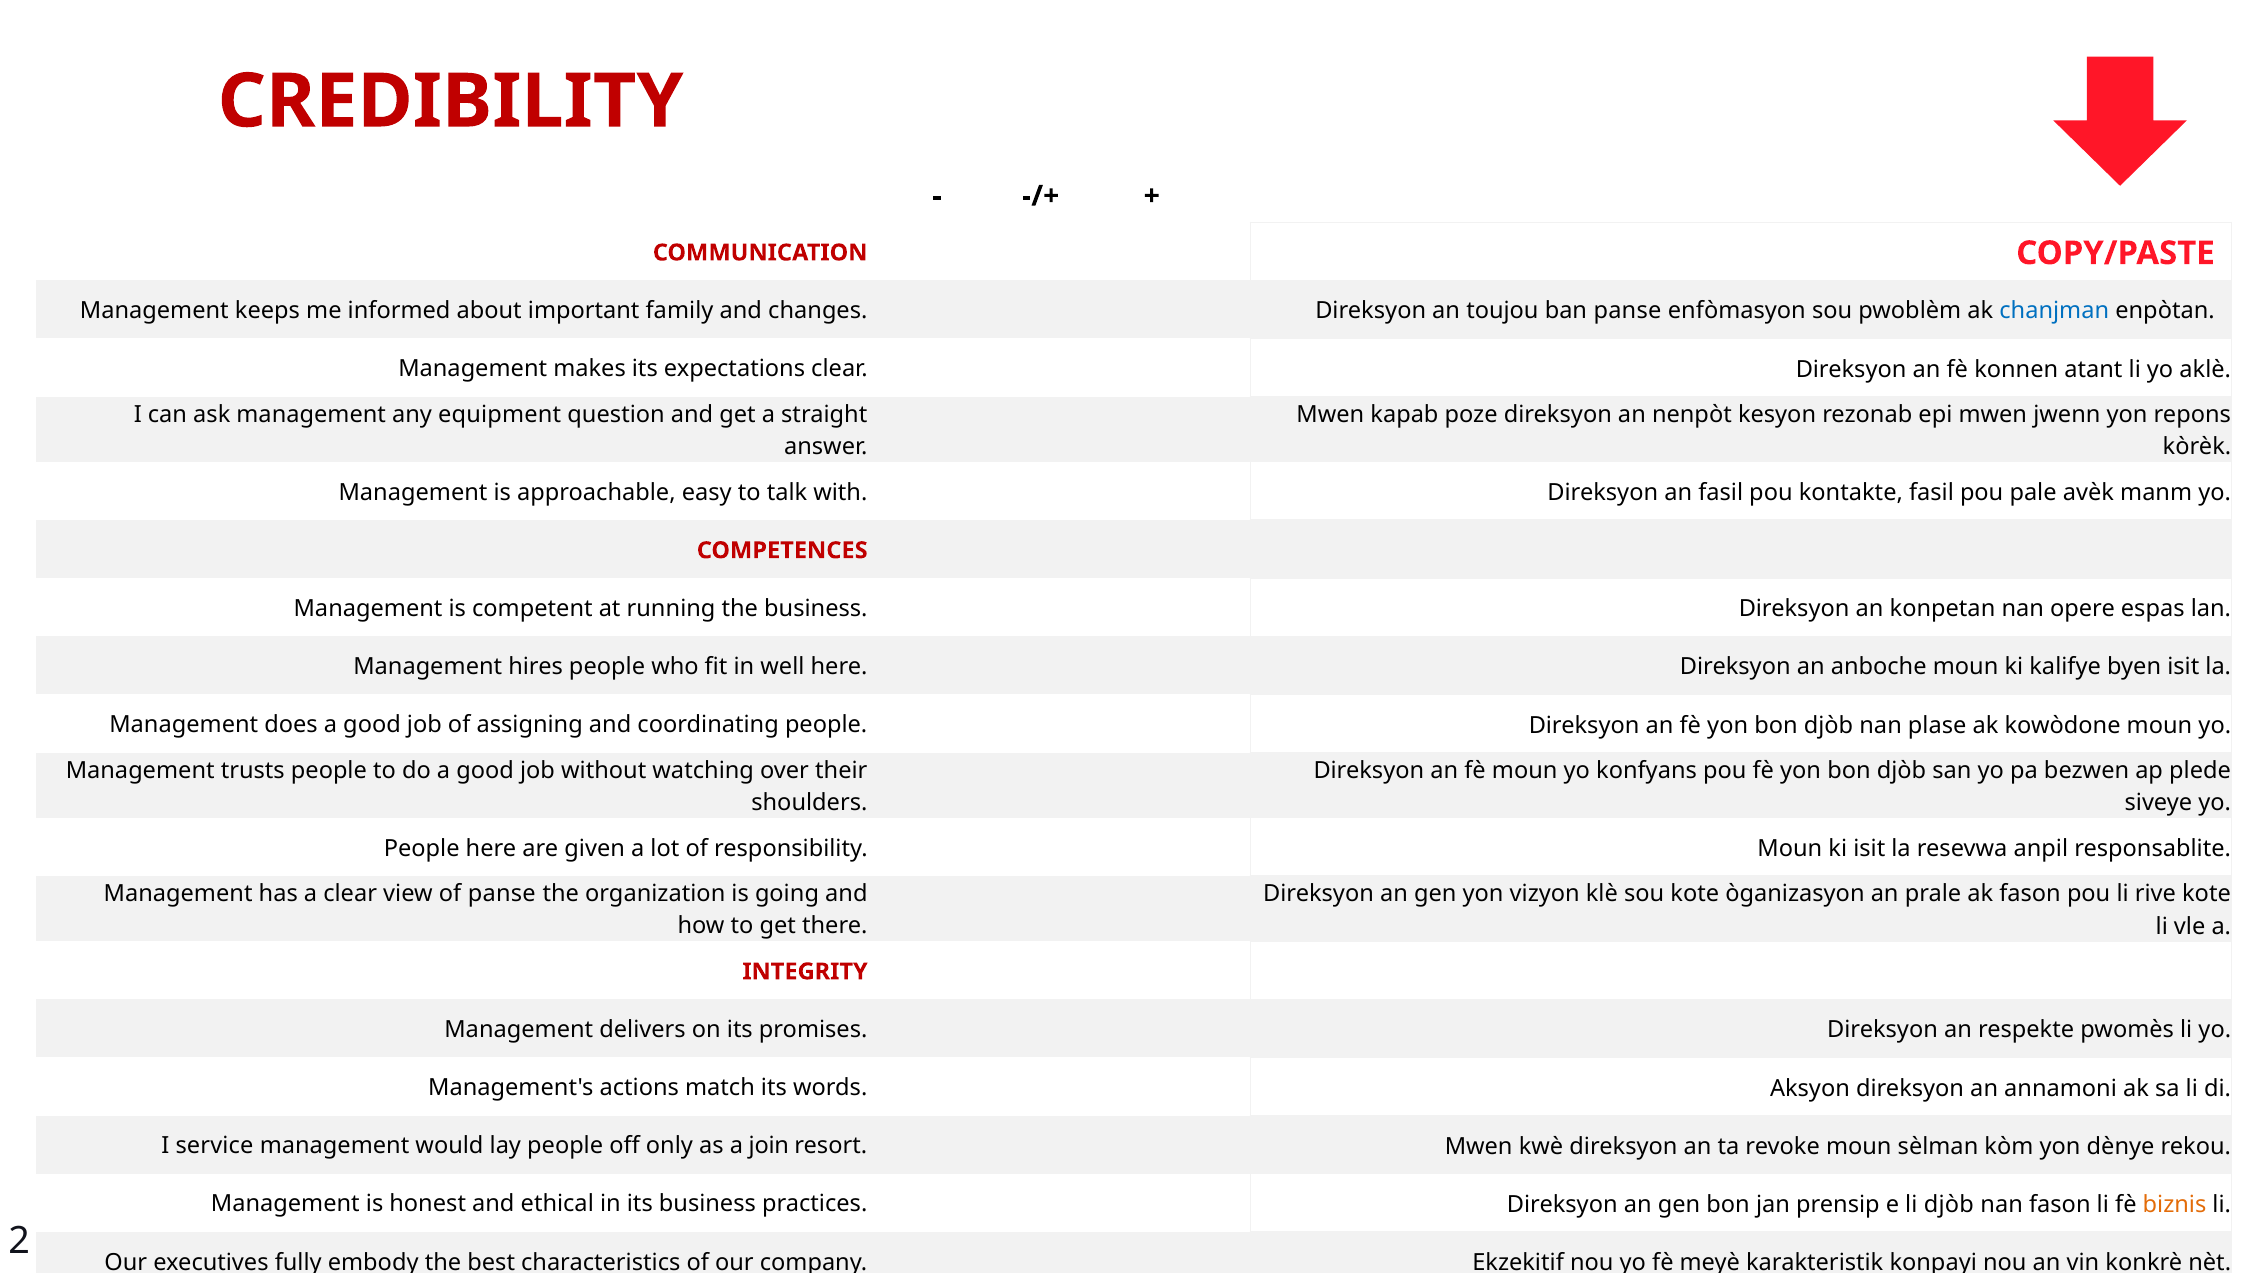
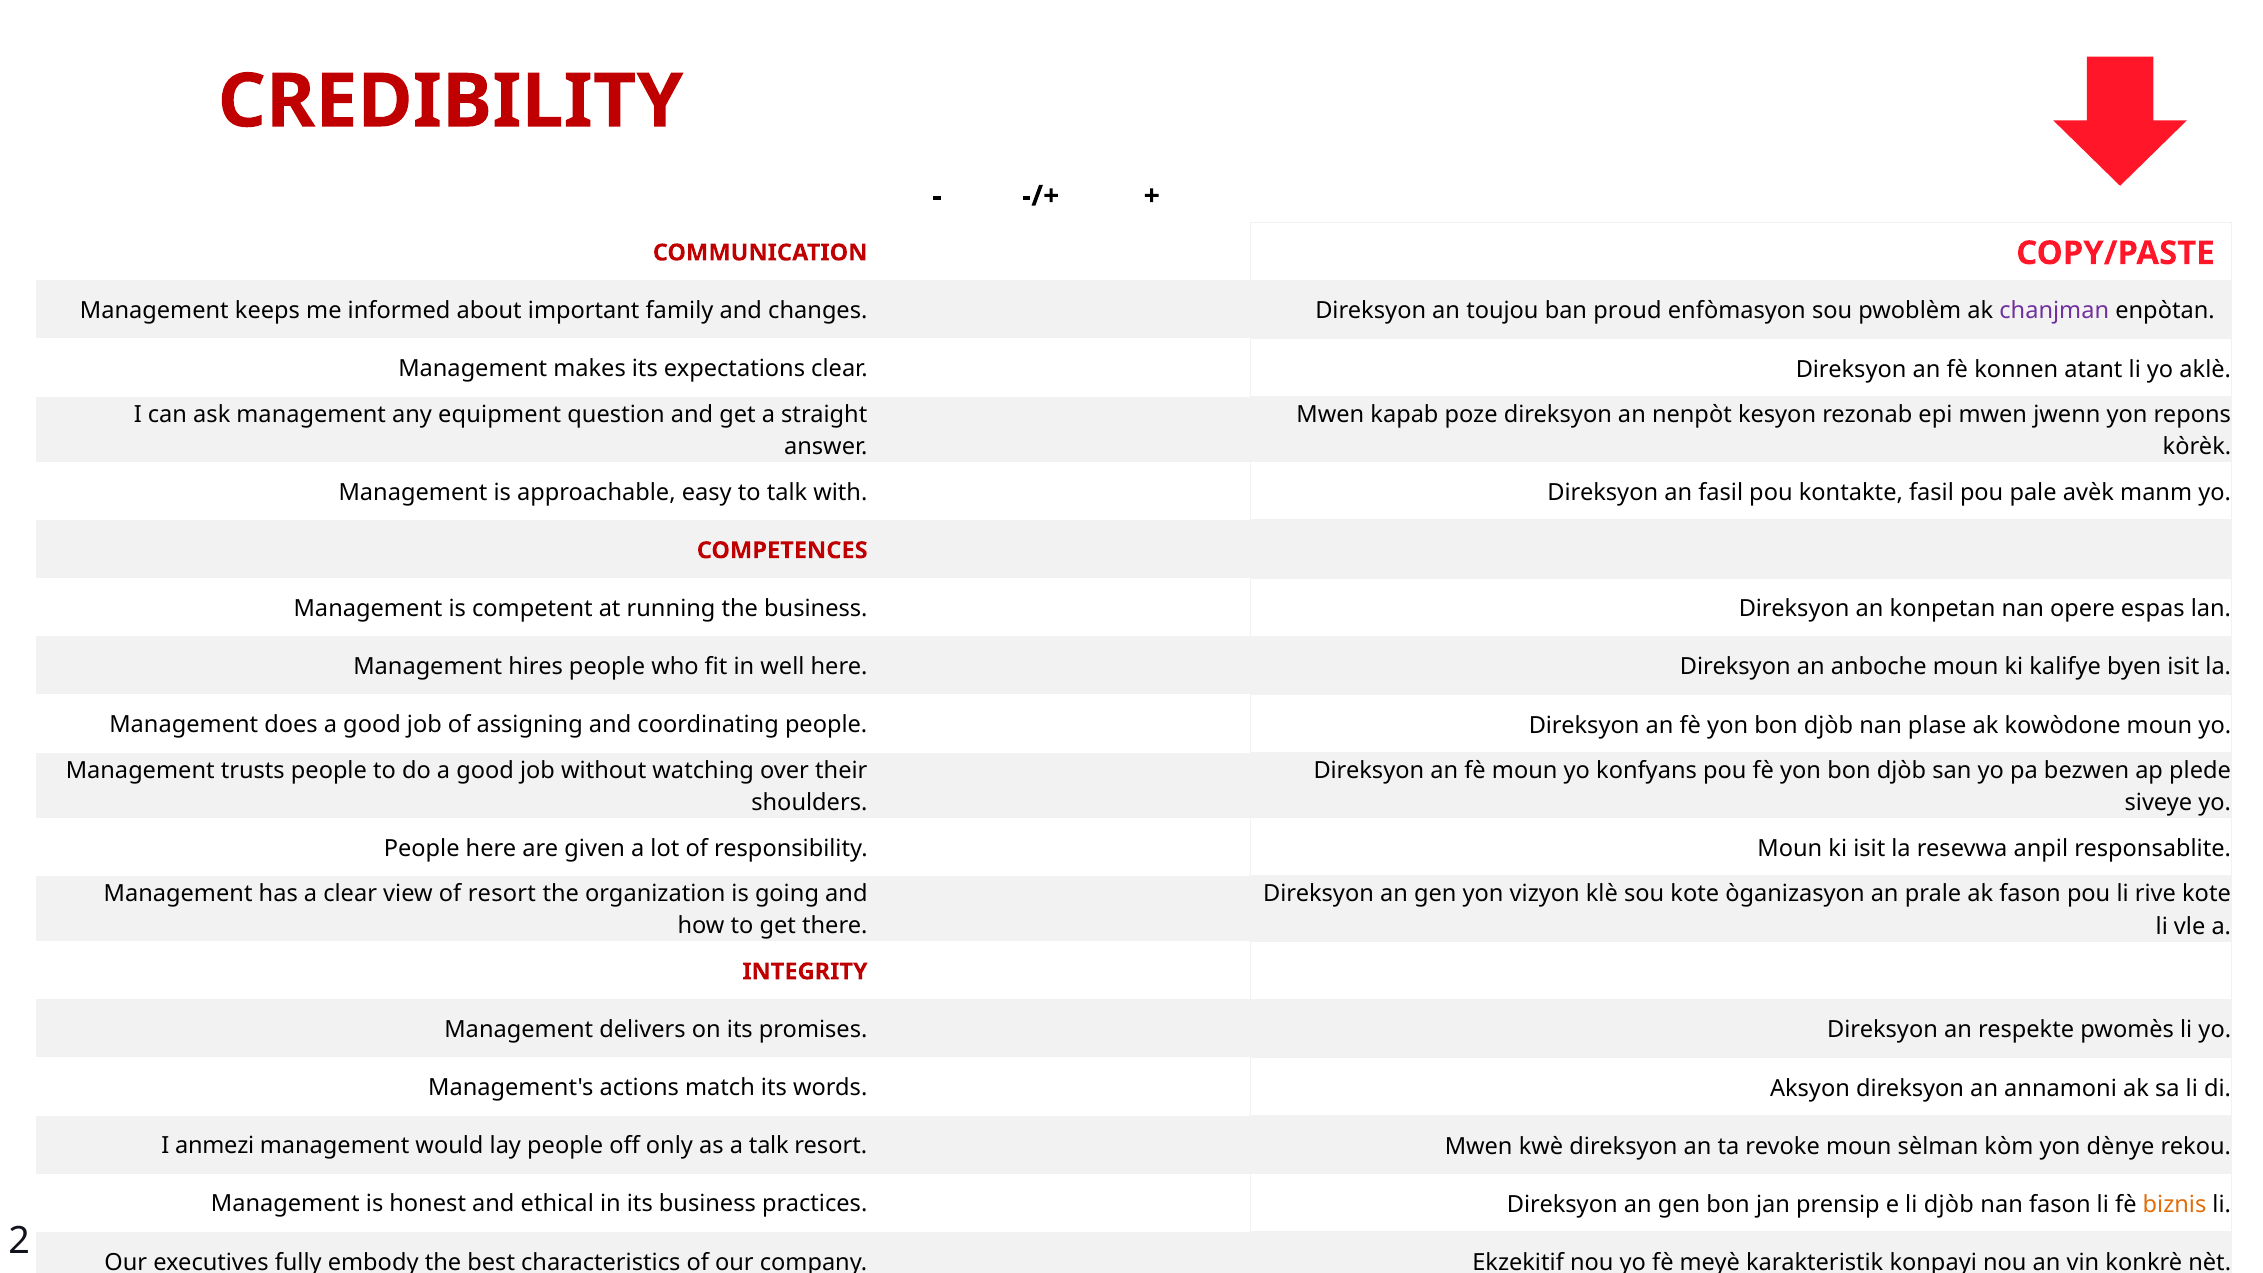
ban panse: panse -> proud
chanjman colour: blue -> purple
of panse: panse -> resort
service: service -> anmezi
a join: join -> talk
